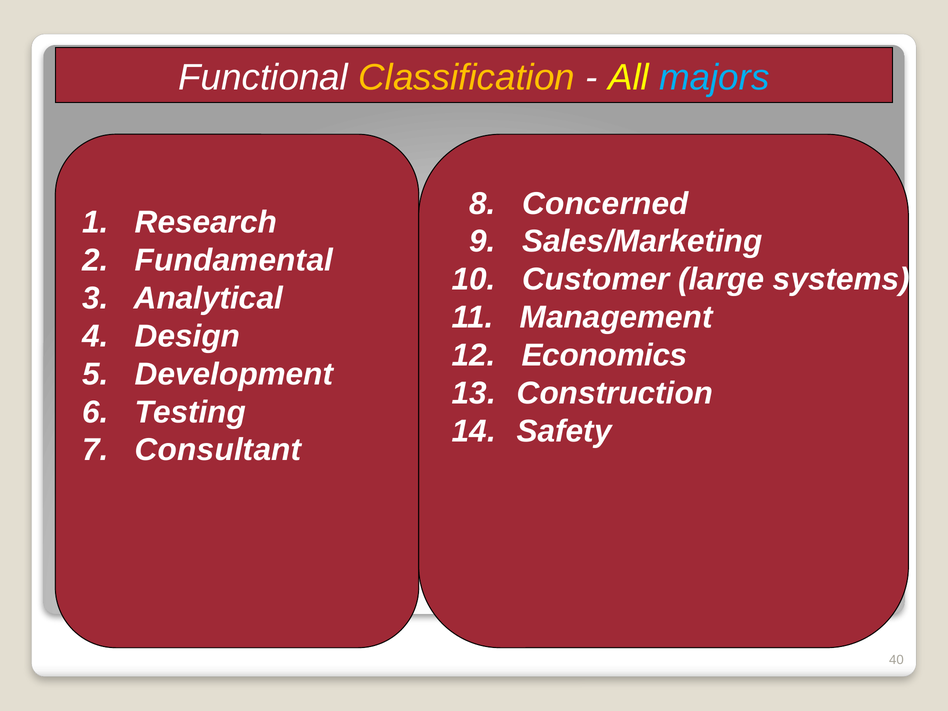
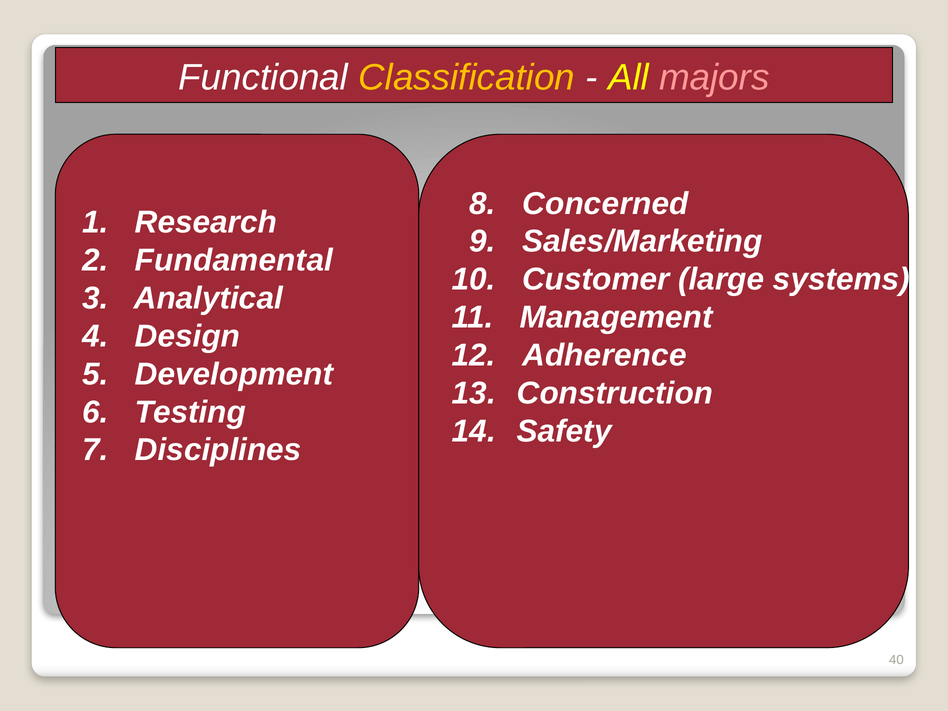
majors colour: light blue -> pink
Economics: Economics -> Adherence
Consultant: Consultant -> Disciplines
